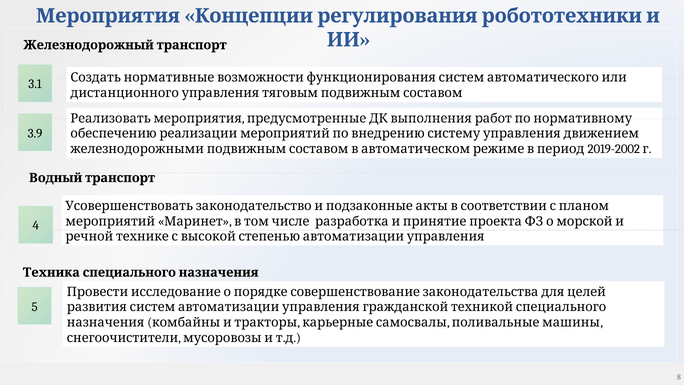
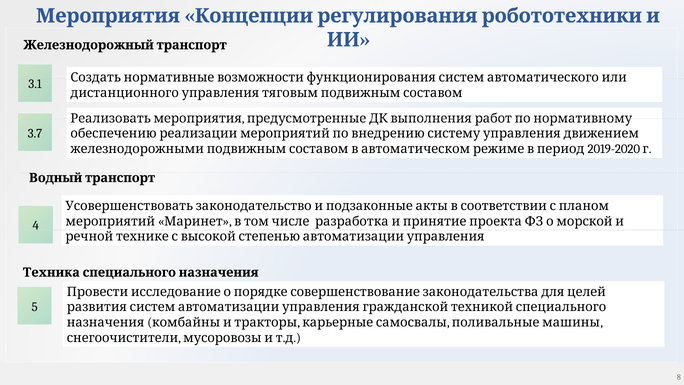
3.9: 3.9 -> 3.7
2019-2002: 2019-2002 -> 2019-2020
